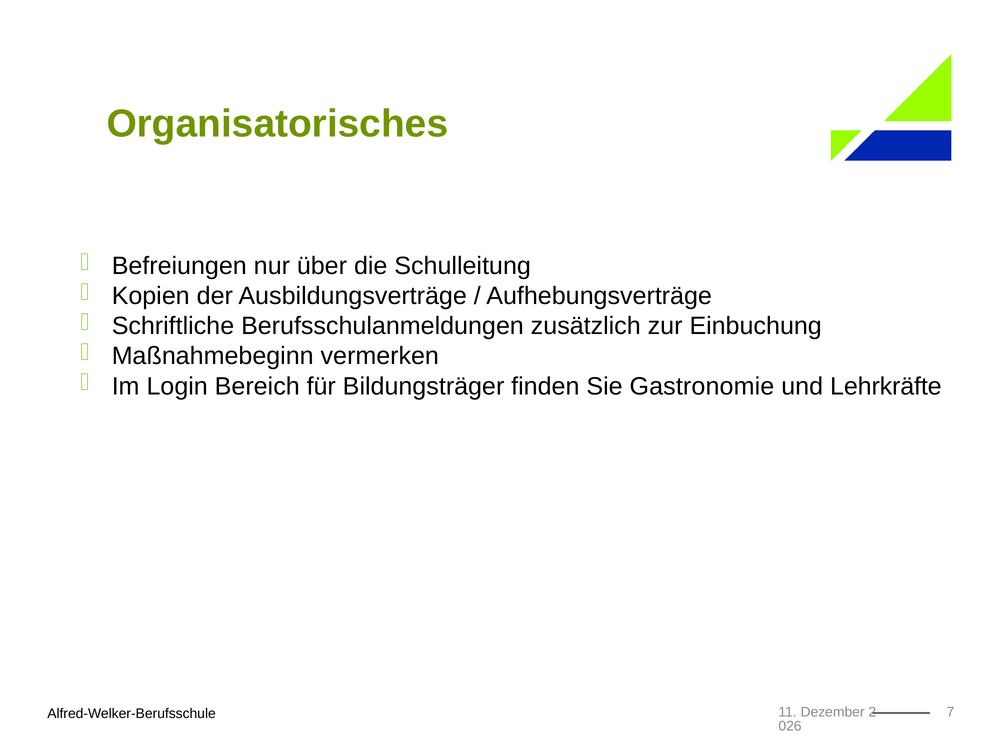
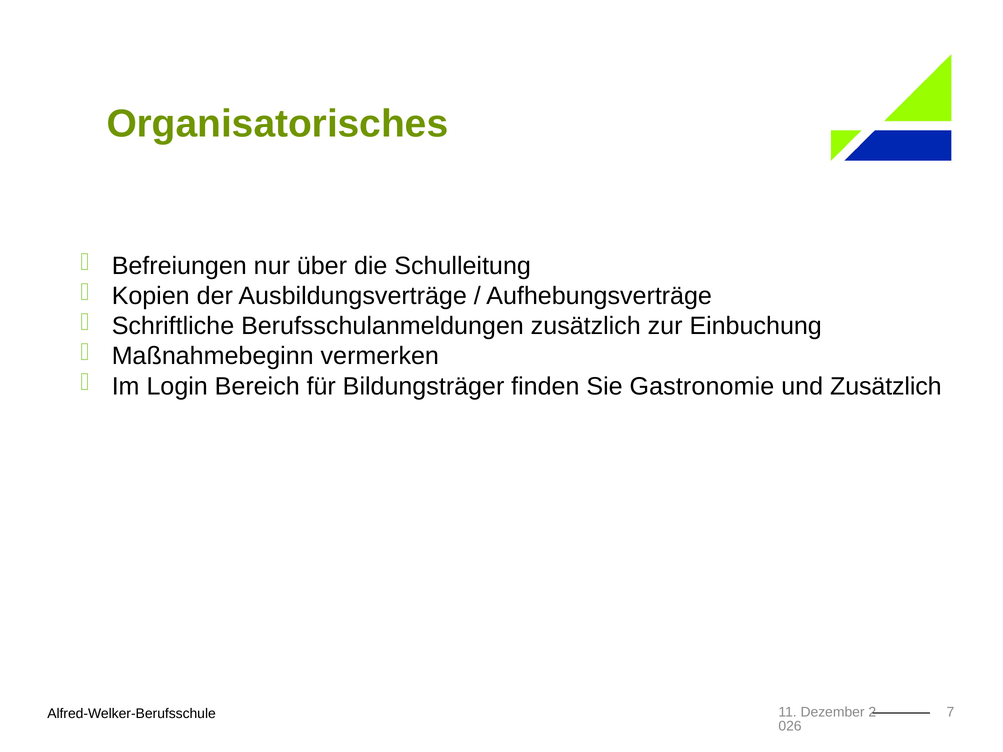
und Lehrkräfte: Lehrkräfte -> Zusätzlich
